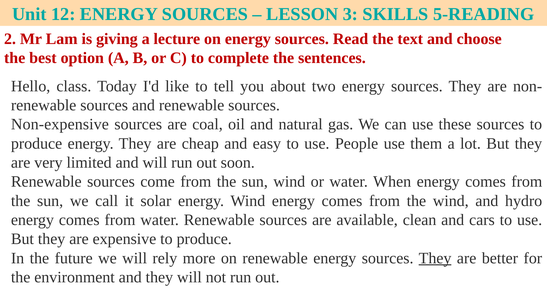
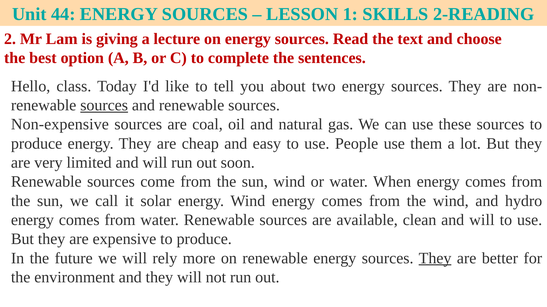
12: 12 -> 44
3: 3 -> 1
5-READING: 5-READING -> 2-READING
sources at (104, 105) underline: none -> present
clean and cars: cars -> will
